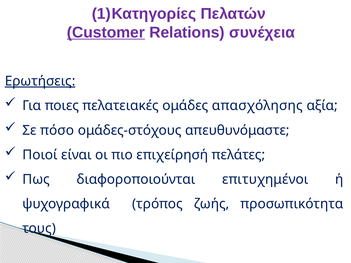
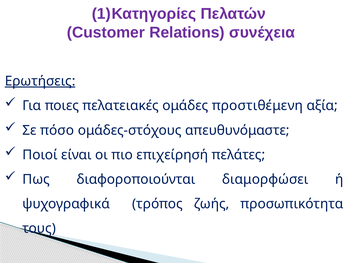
Customer underline: present -> none
απασχόλησης: απασχόλησης -> προστιθέμενη
επιτυχημένοι: επιτυχημένοι -> διαμορφώσει
